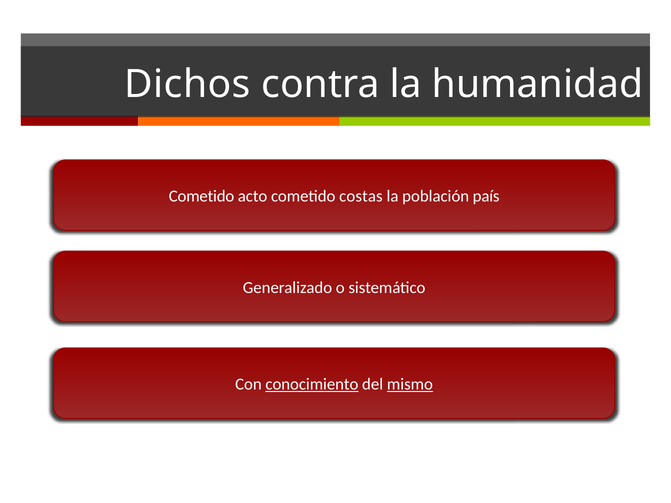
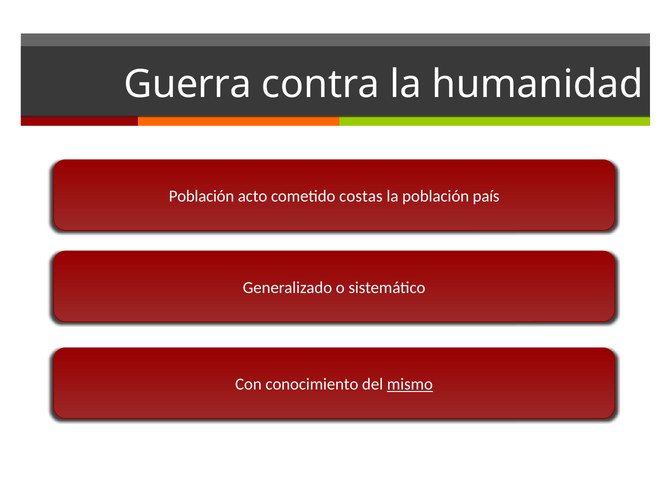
Dichos: Dichos -> Guerra
Cometido at (202, 196): Cometido -> Población
conocimiento underline: present -> none
